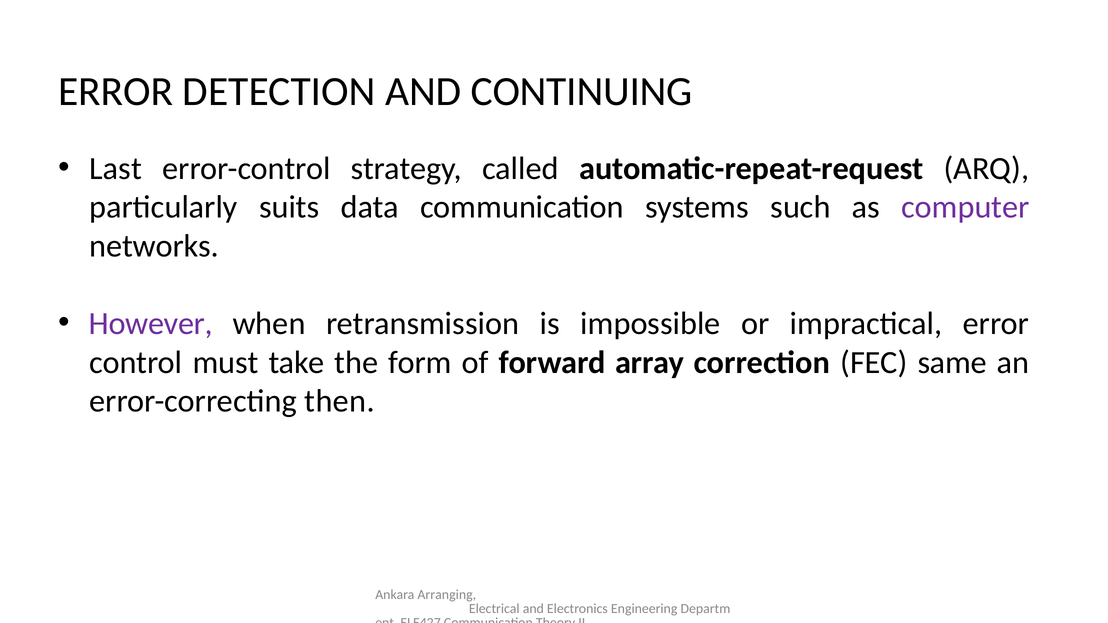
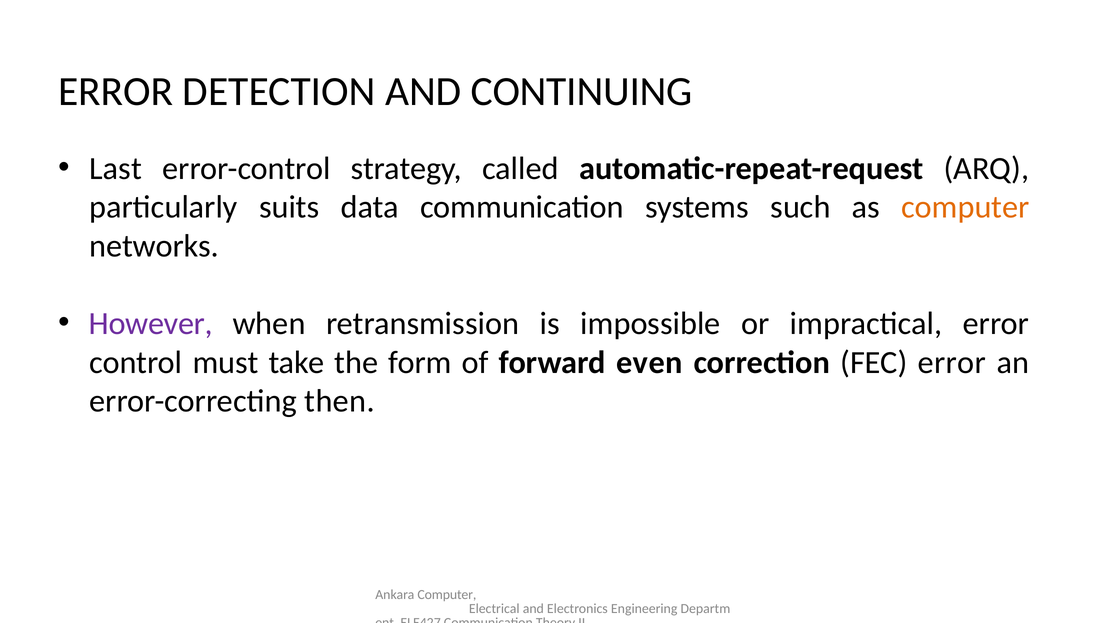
computer at (965, 207) colour: purple -> orange
array: array -> even
FEC same: same -> error
Ankara Arranging: Arranging -> Computer
